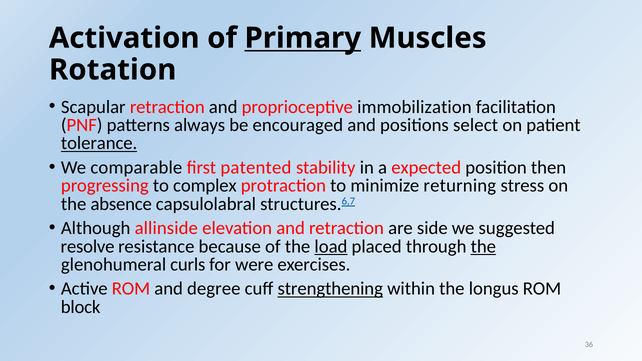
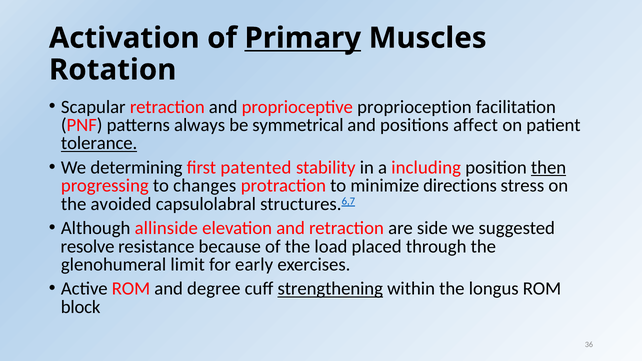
immobilization: immobilization -> proprioception
encouraged: encouraged -> symmetrical
select: select -> affect
comparable: comparable -> determining
expected: expected -> including
then underline: none -> present
complex: complex -> changes
returning: returning -> directions
absence: absence -> avoided
load underline: present -> none
the at (483, 246) underline: present -> none
curls: curls -> limit
were: were -> early
